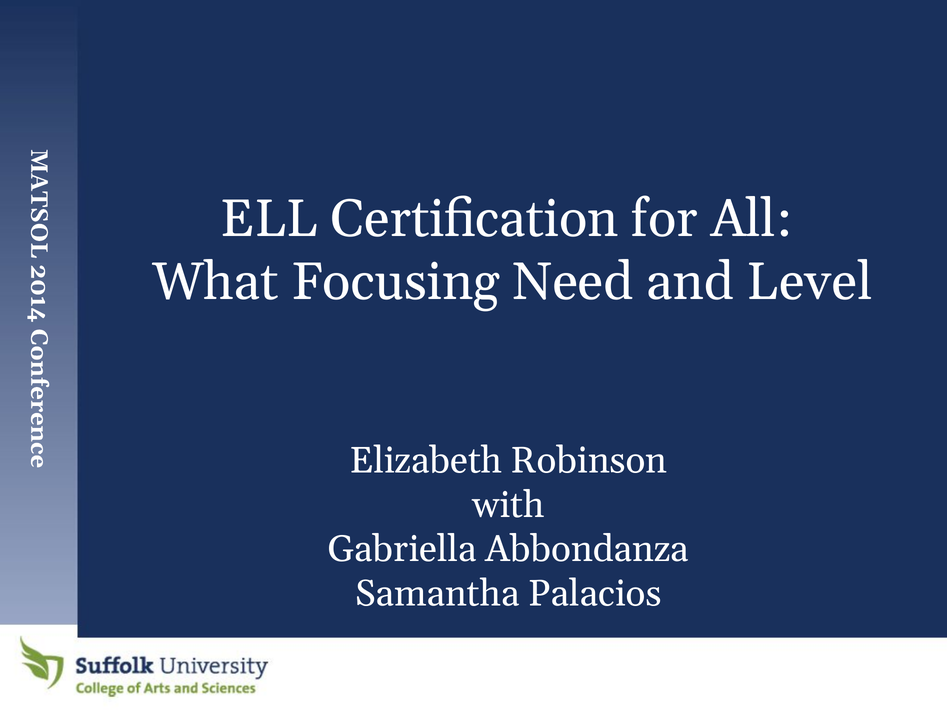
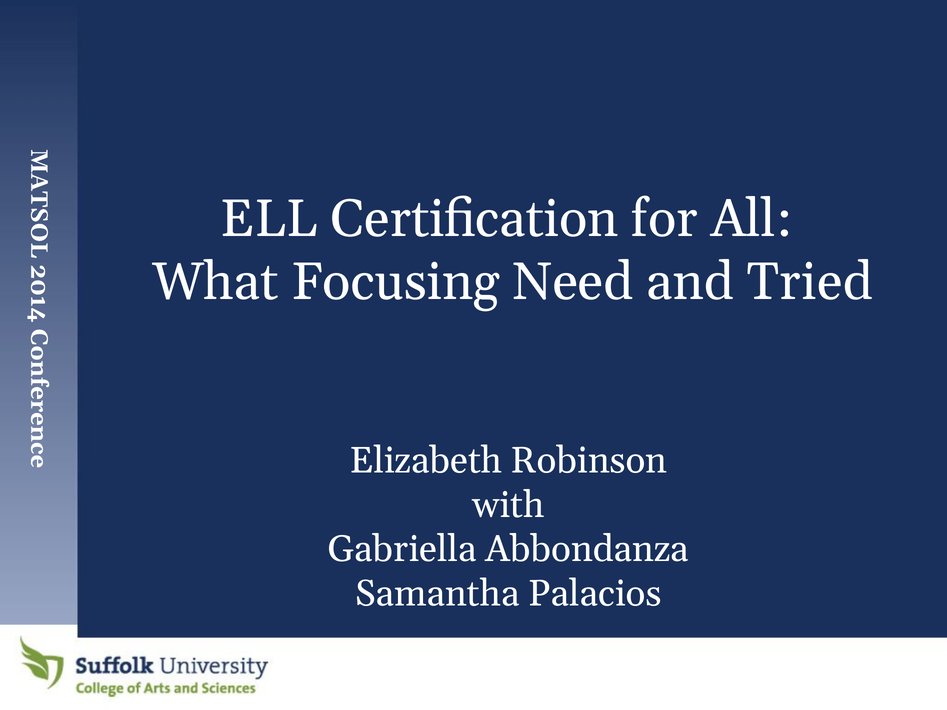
Level: Level -> Tried
